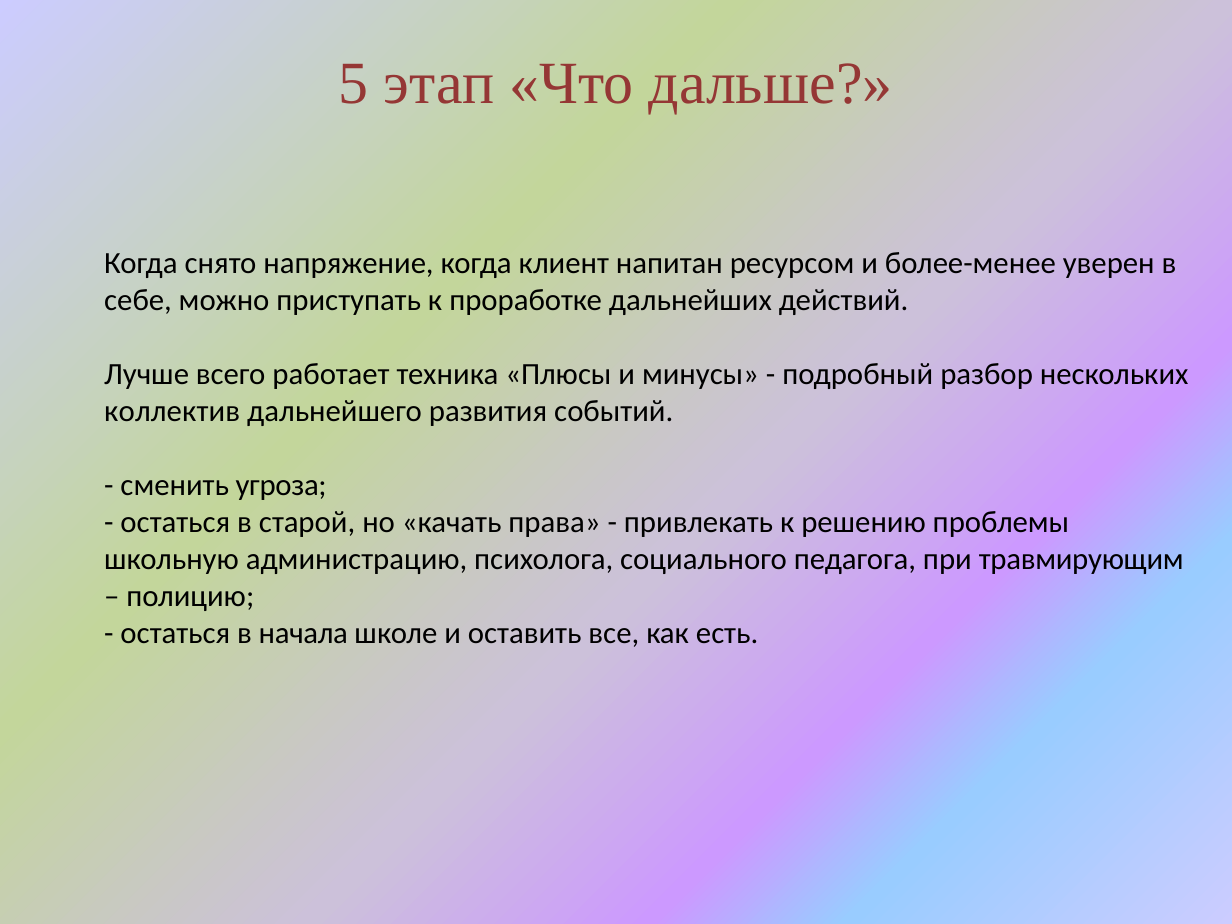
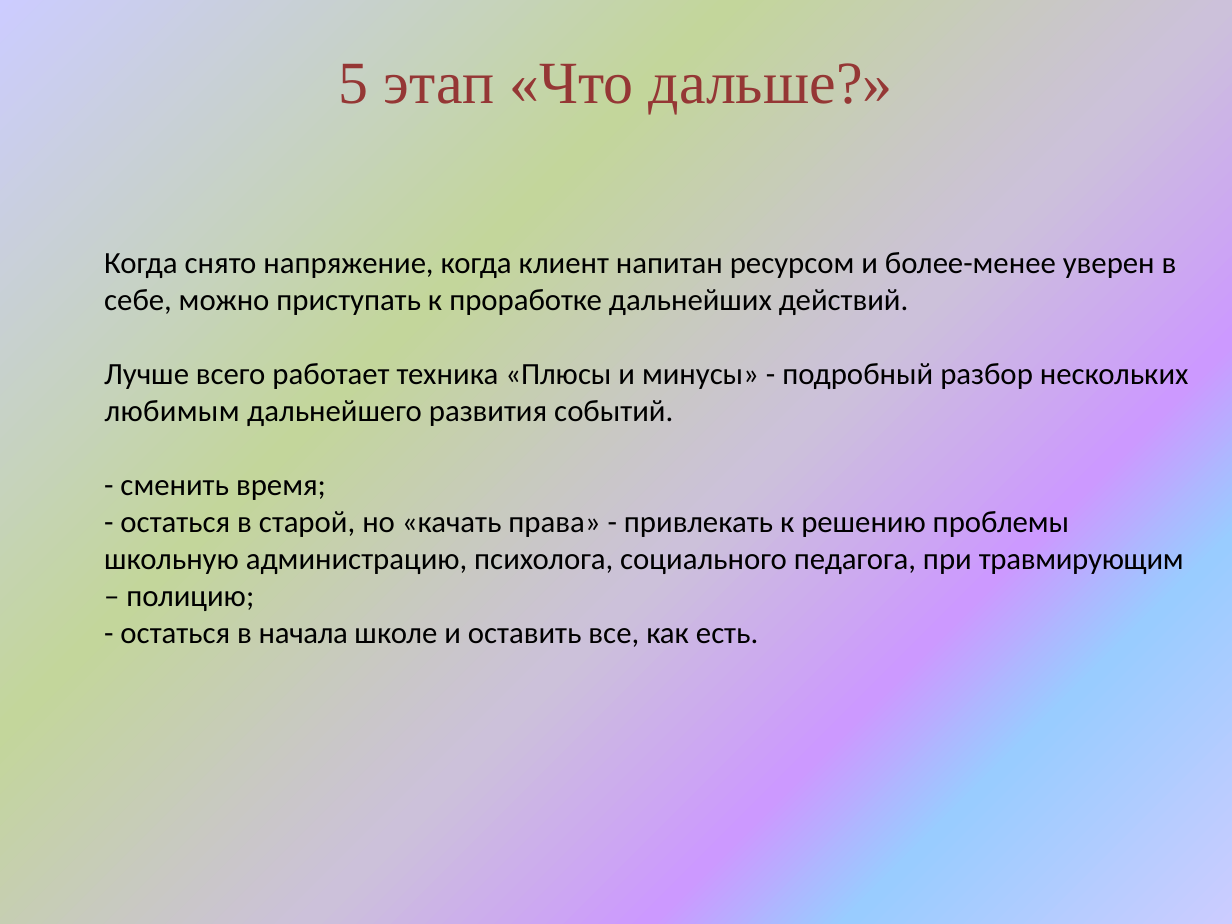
коллектив: коллектив -> любимым
угроза: угроза -> время
